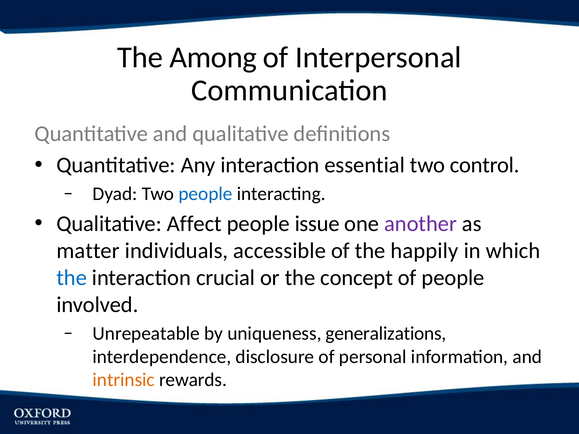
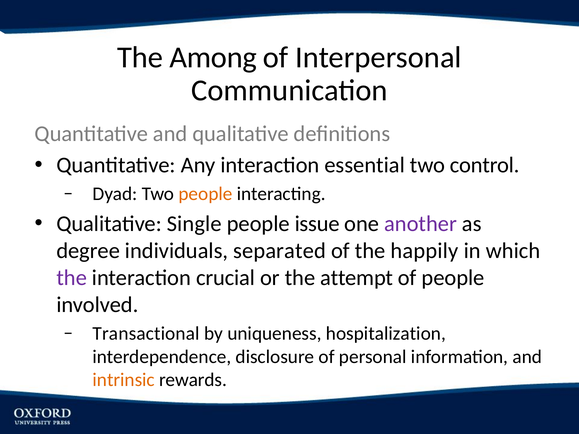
people at (206, 194) colour: blue -> orange
Affect: Affect -> Single
matter: matter -> degree
accessible: accessible -> separated
the at (72, 278) colour: blue -> purple
concept: concept -> attempt
Unrepeatable: Unrepeatable -> Transactional
generalizations: generalizations -> hospitalization
